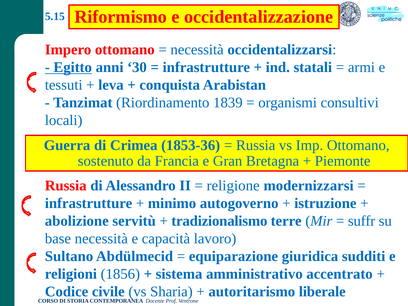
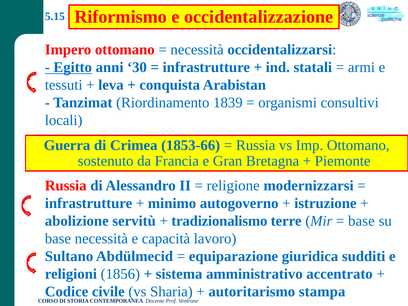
1853-36: 1853-36 -> 1853-66
suffr at (362, 221): suffr -> base
liberale: liberale -> stampa
